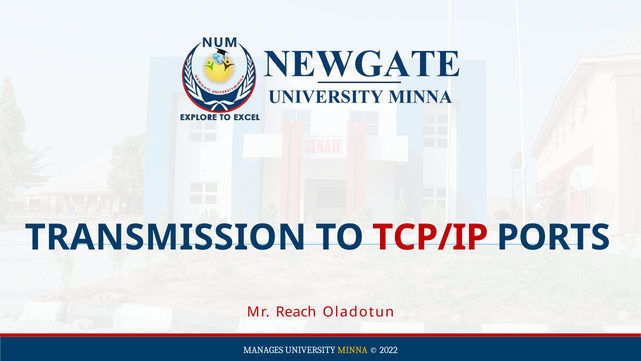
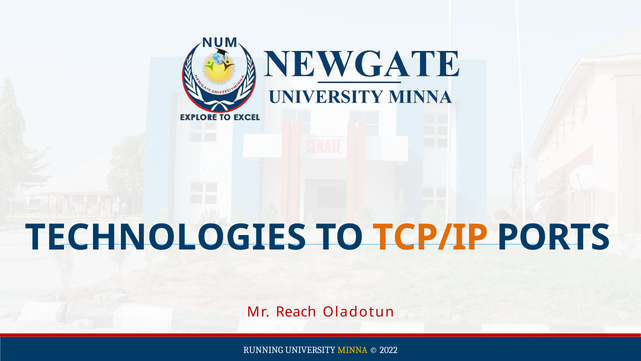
TRANSMISSION: TRANSMISSION -> TECHNOLOGIES
TCP/IP colour: red -> orange
MANAGES: MANAGES -> RUNNING
